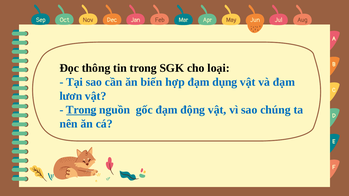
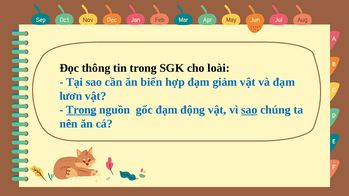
loại: loại -> loài
dụng: dụng -> giảm
sao at (249, 110) underline: none -> present
